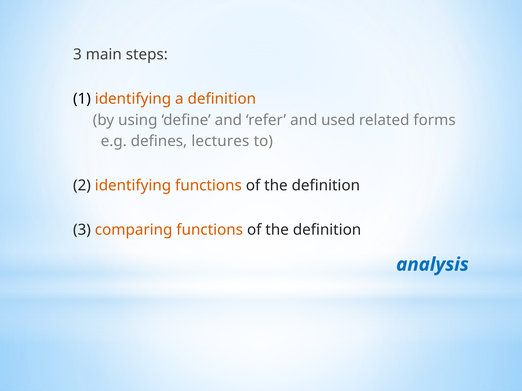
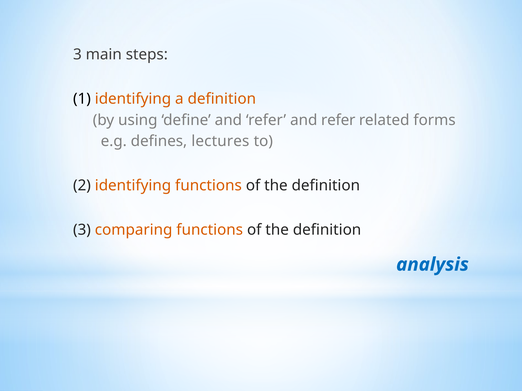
refer and used: used -> refer
